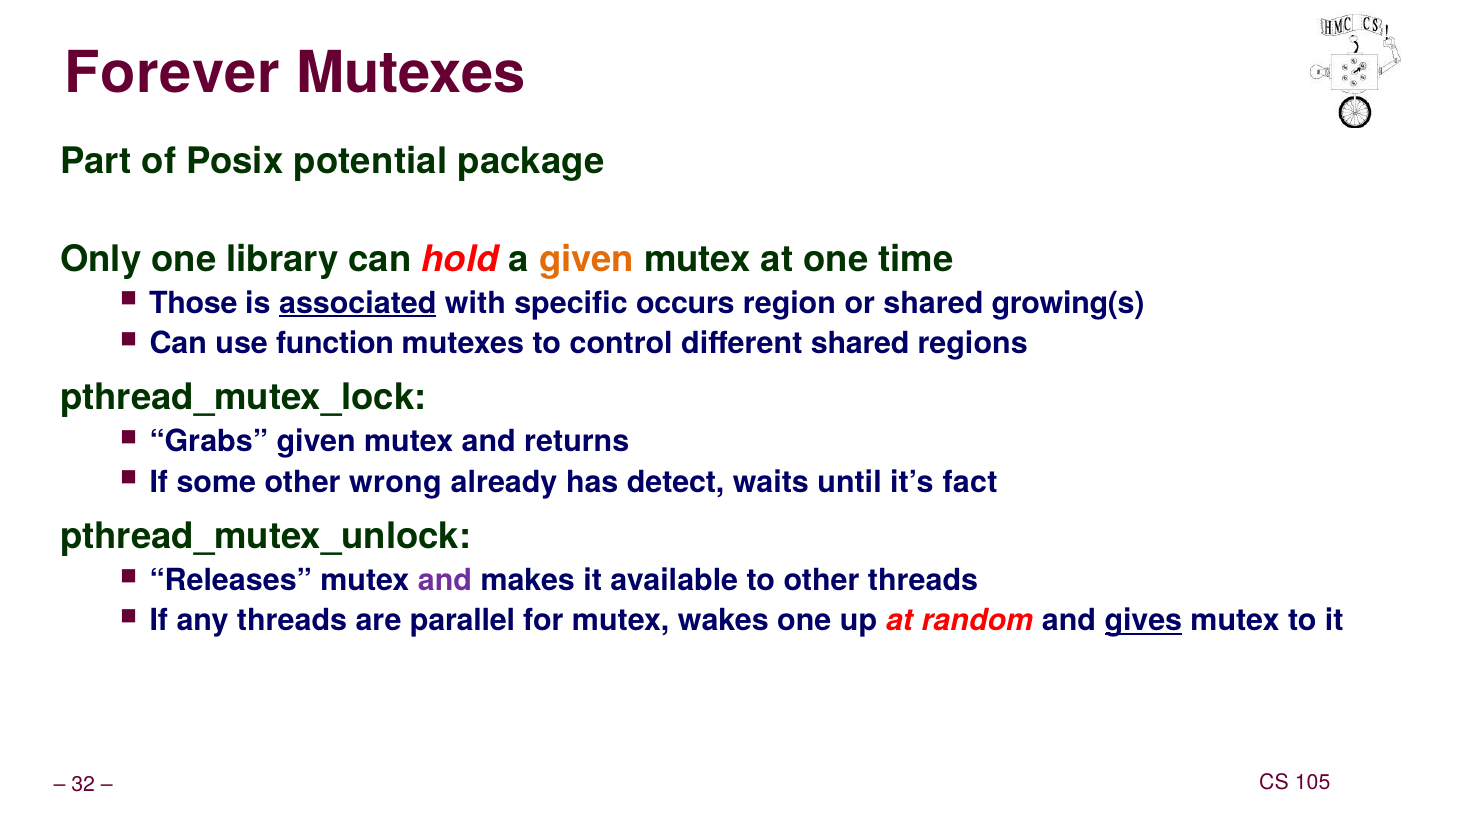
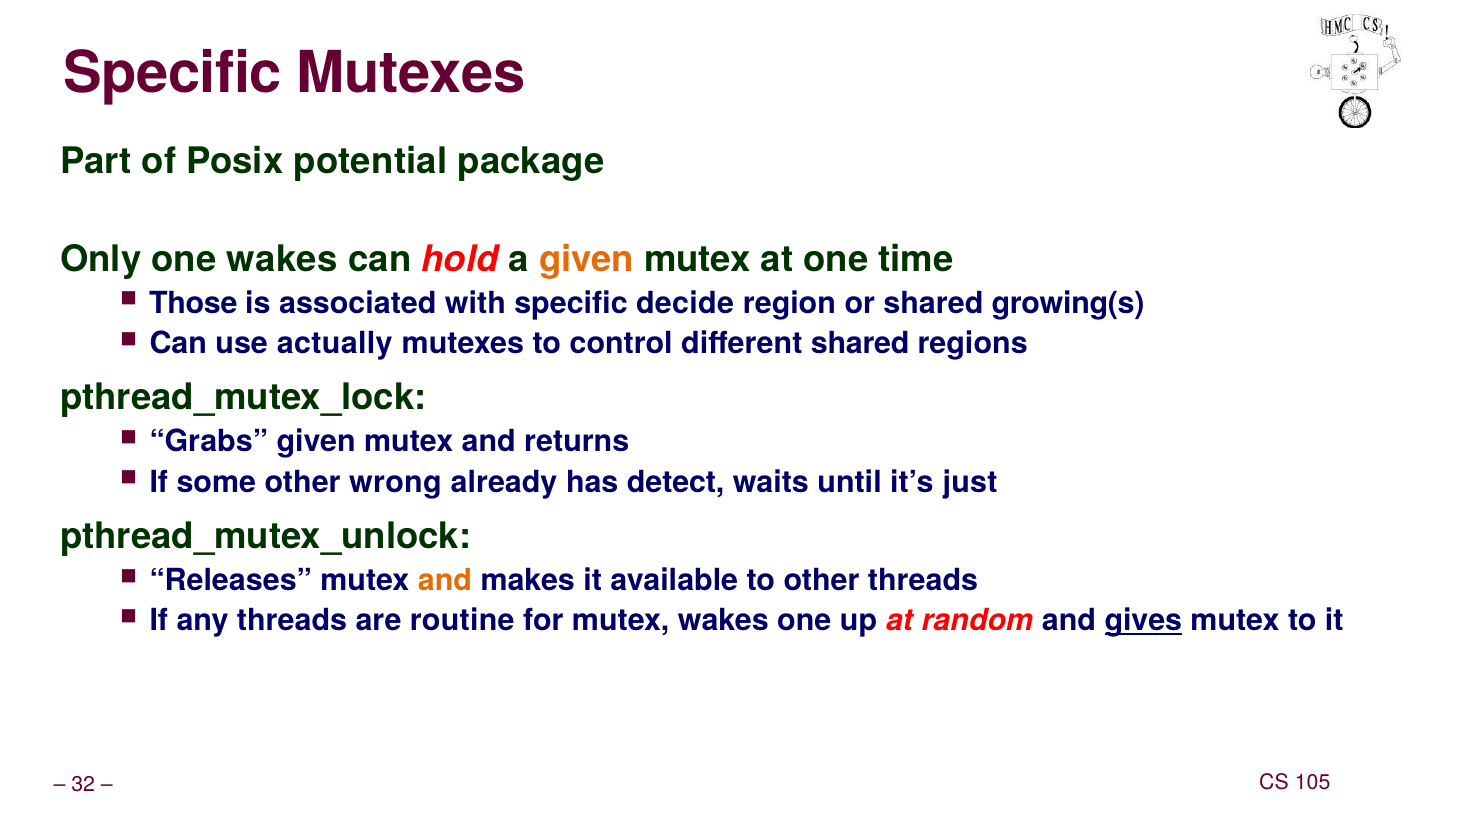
Forever at (172, 73): Forever -> Specific
one library: library -> wakes
associated underline: present -> none
occurs: occurs -> decide
function: function -> actually
fact: fact -> just
and at (445, 580) colour: purple -> orange
parallel: parallel -> routine
